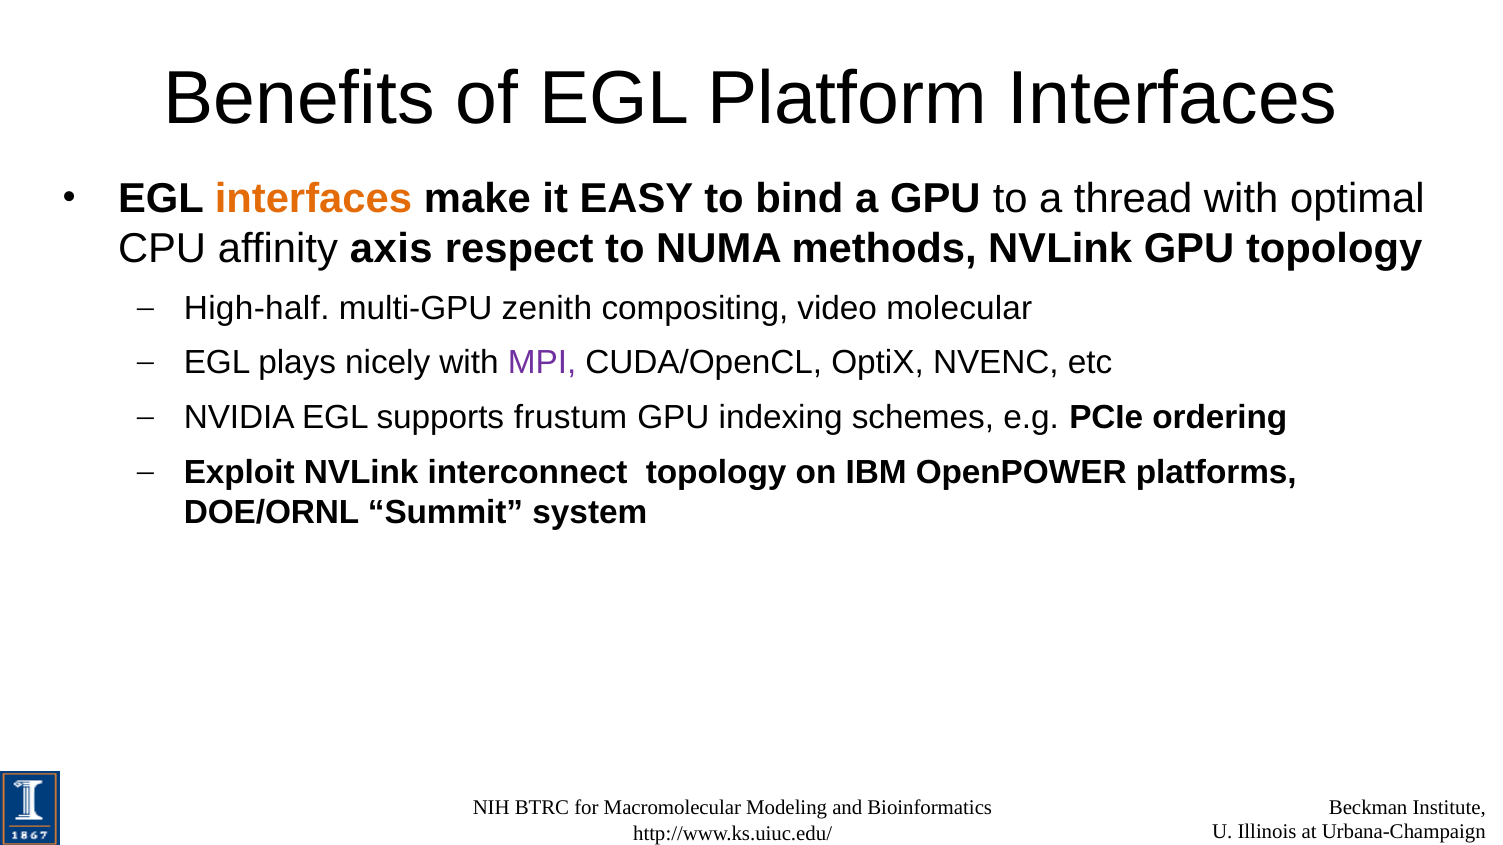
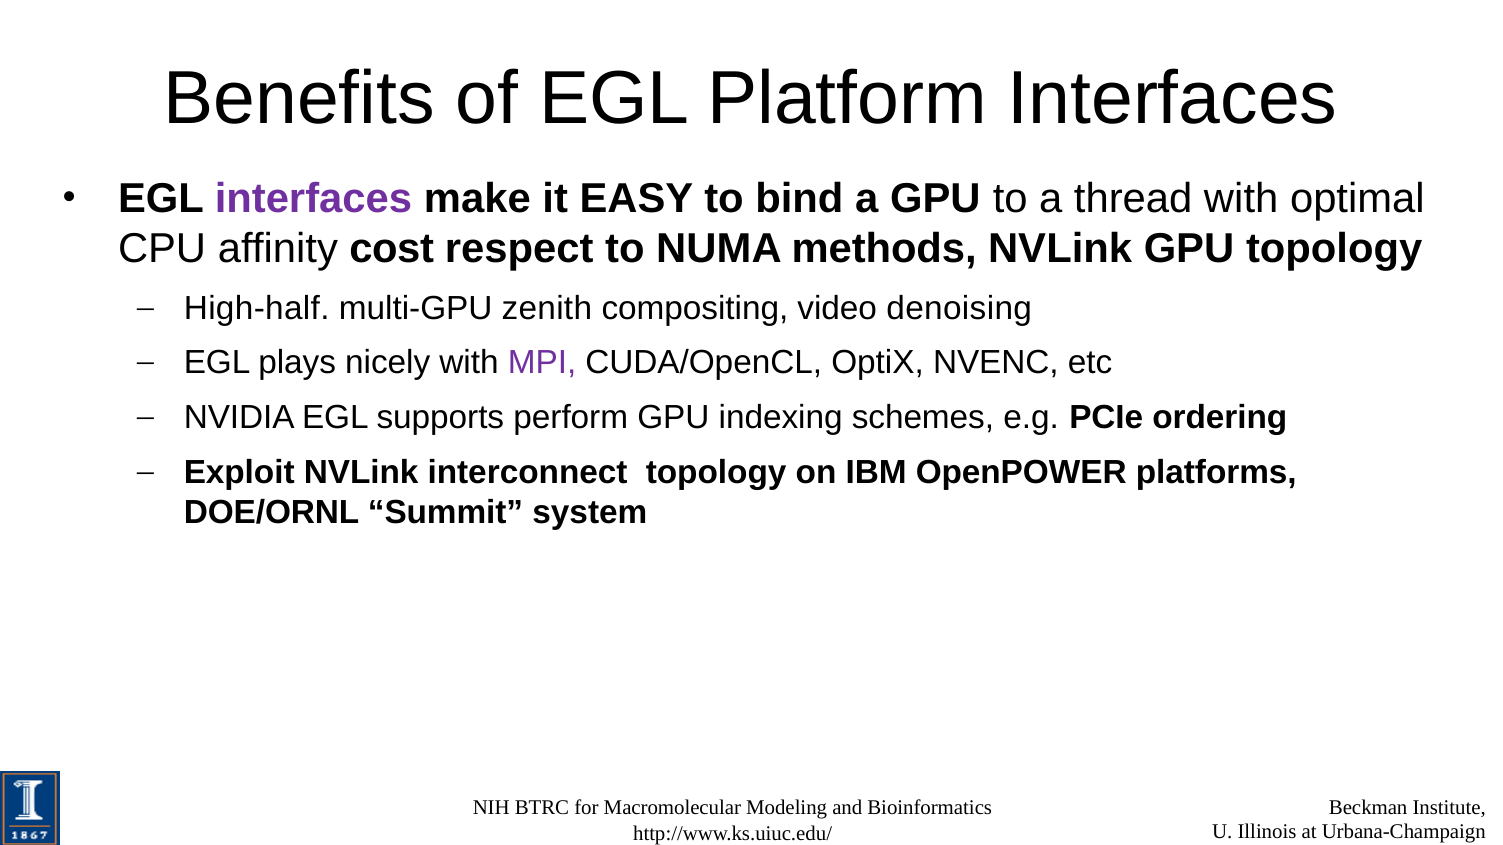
interfaces at (313, 199) colour: orange -> purple
axis: axis -> cost
molecular: molecular -> denoising
frustum: frustum -> perform
